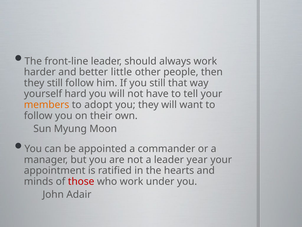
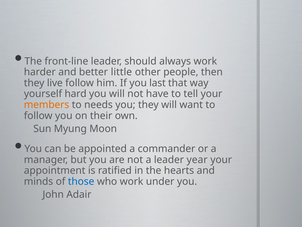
they still: still -> live
you still: still -> last
adopt: adopt -> needs
those colour: red -> blue
